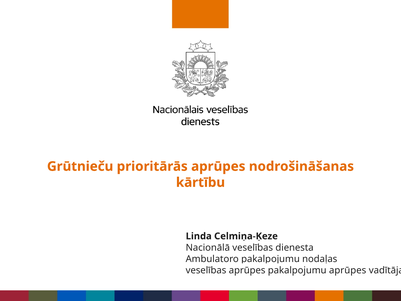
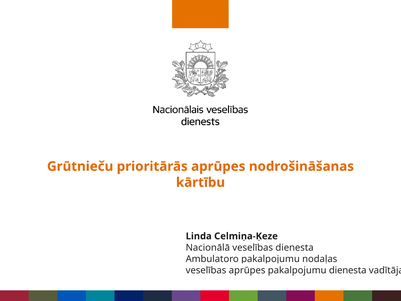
pakalpojumu aprūpes: aprūpes -> dienesta
